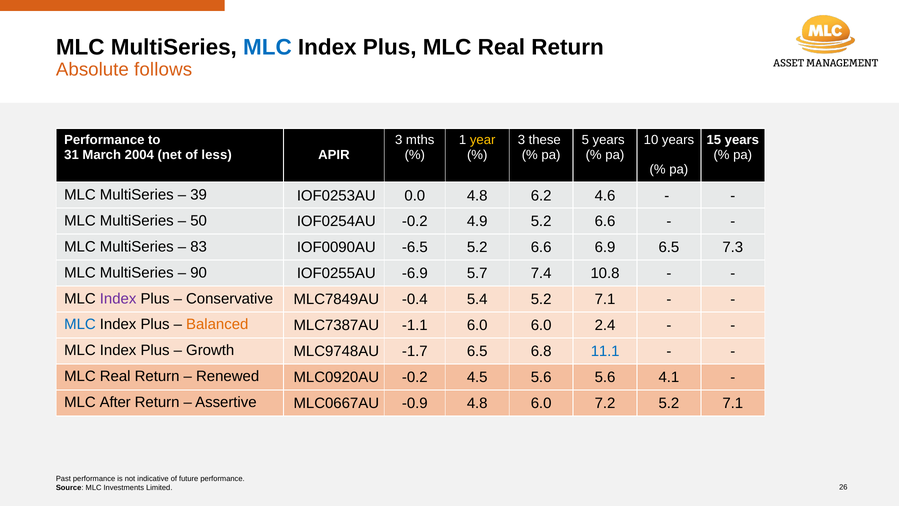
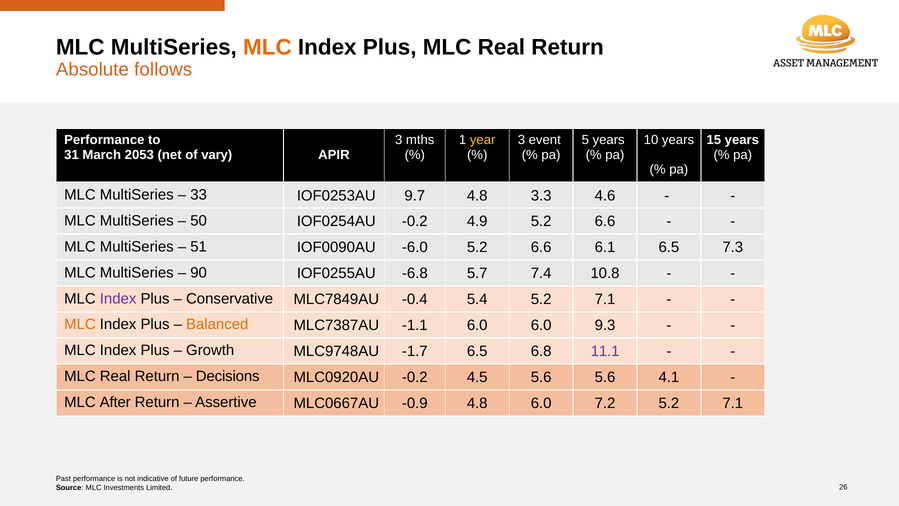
MLC at (267, 47) colour: blue -> orange
these: these -> event
2004: 2004 -> 2053
less: less -> vary
39: 39 -> 33
0.0: 0.0 -> 9.7
6.2: 6.2 -> 3.3
83: 83 -> 51
-6.5: -6.5 -> -6.0
6.9: 6.9 -> 6.1
-6.9: -6.9 -> -6.8
MLC at (80, 324) colour: blue -> orange
2.4: 2.4 -> 9.3
11.1 colour: blue -> purple
Renewed: Renewed -> Decisions
